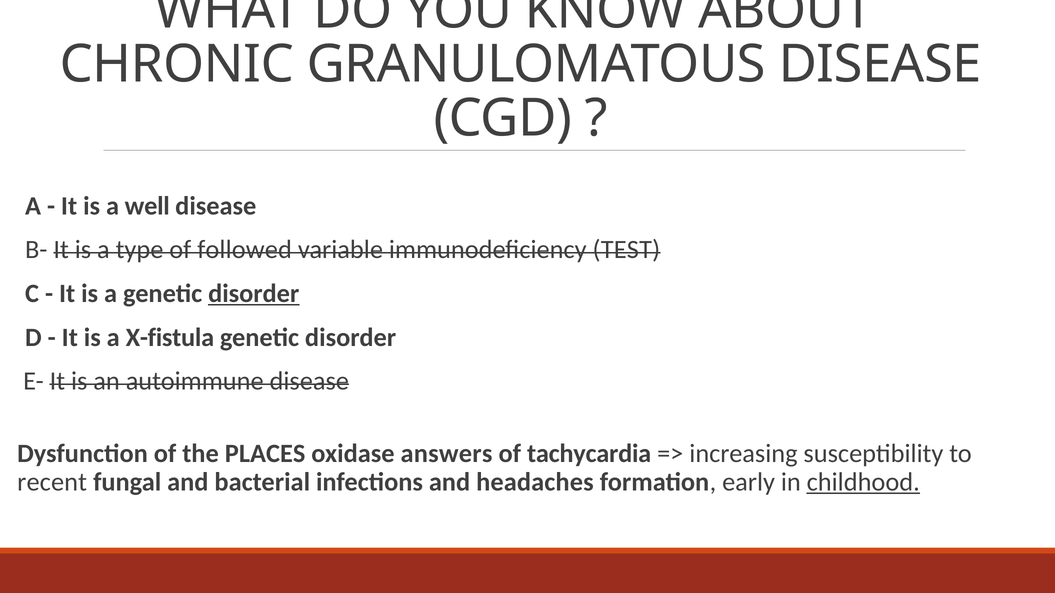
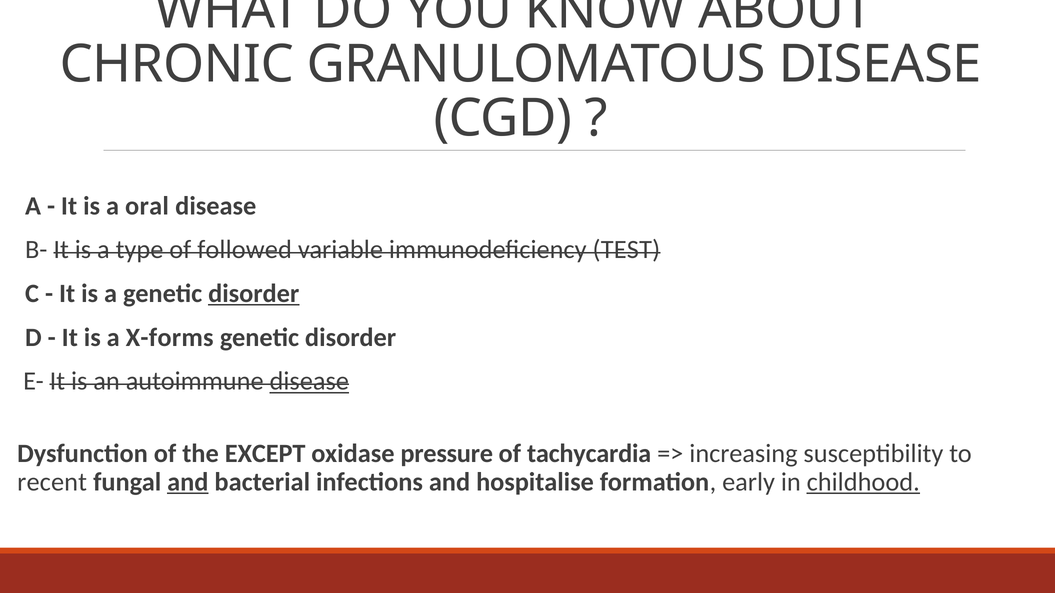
well: well -> oral
X-fistula: X-fistula -> X-forms
disease at (309, 382) underline: none -> present
PLACES: PLACES -> EXCEPT
answers: answers -> pressure
and at (188, 482) underline: none -> present
headaches: headaches -> hospitalise
